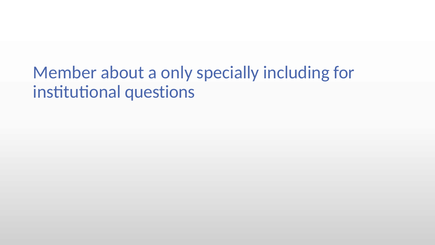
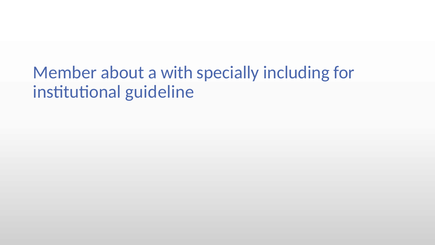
only: only -> with
questions: questions -> guideline
